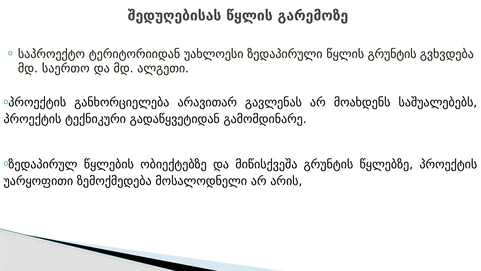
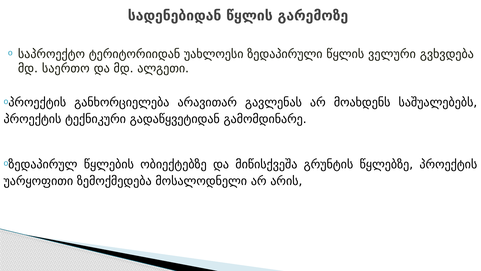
შედუღებისას: შედუღებისას -> სადენებიდან
წყლის გრუნტის: გრუნტის -> ველური
